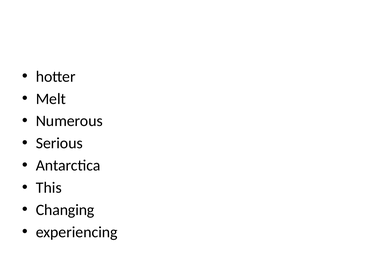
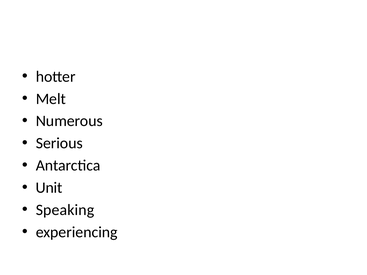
This: This -> Unit
Changing: Changing -> Speaking
